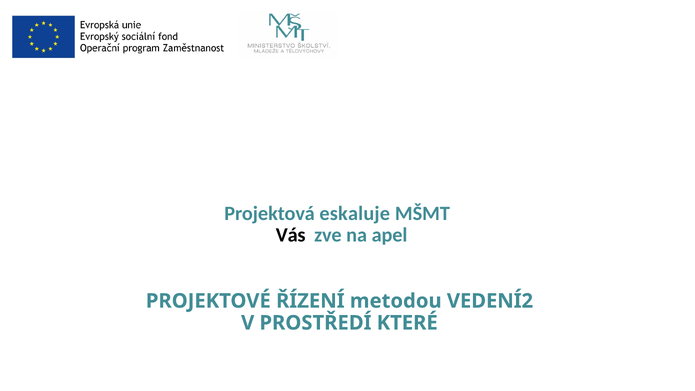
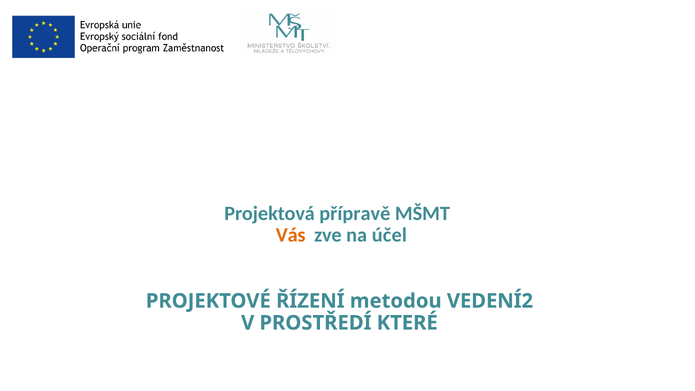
eskaluje: eskaluje -> přípravě
Vás colour: black -> orange
apel: apel -> účel
